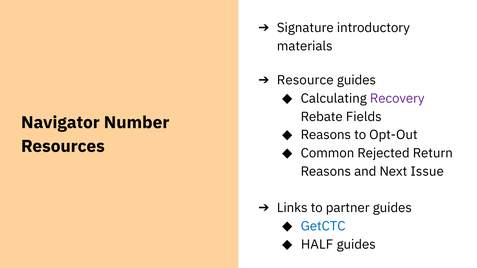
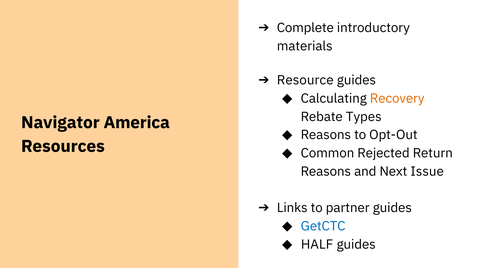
Signature: Signature -> Complete
Recovery colour: purple -> orange
Fields: Fields -> Types
Number: Number -> America
